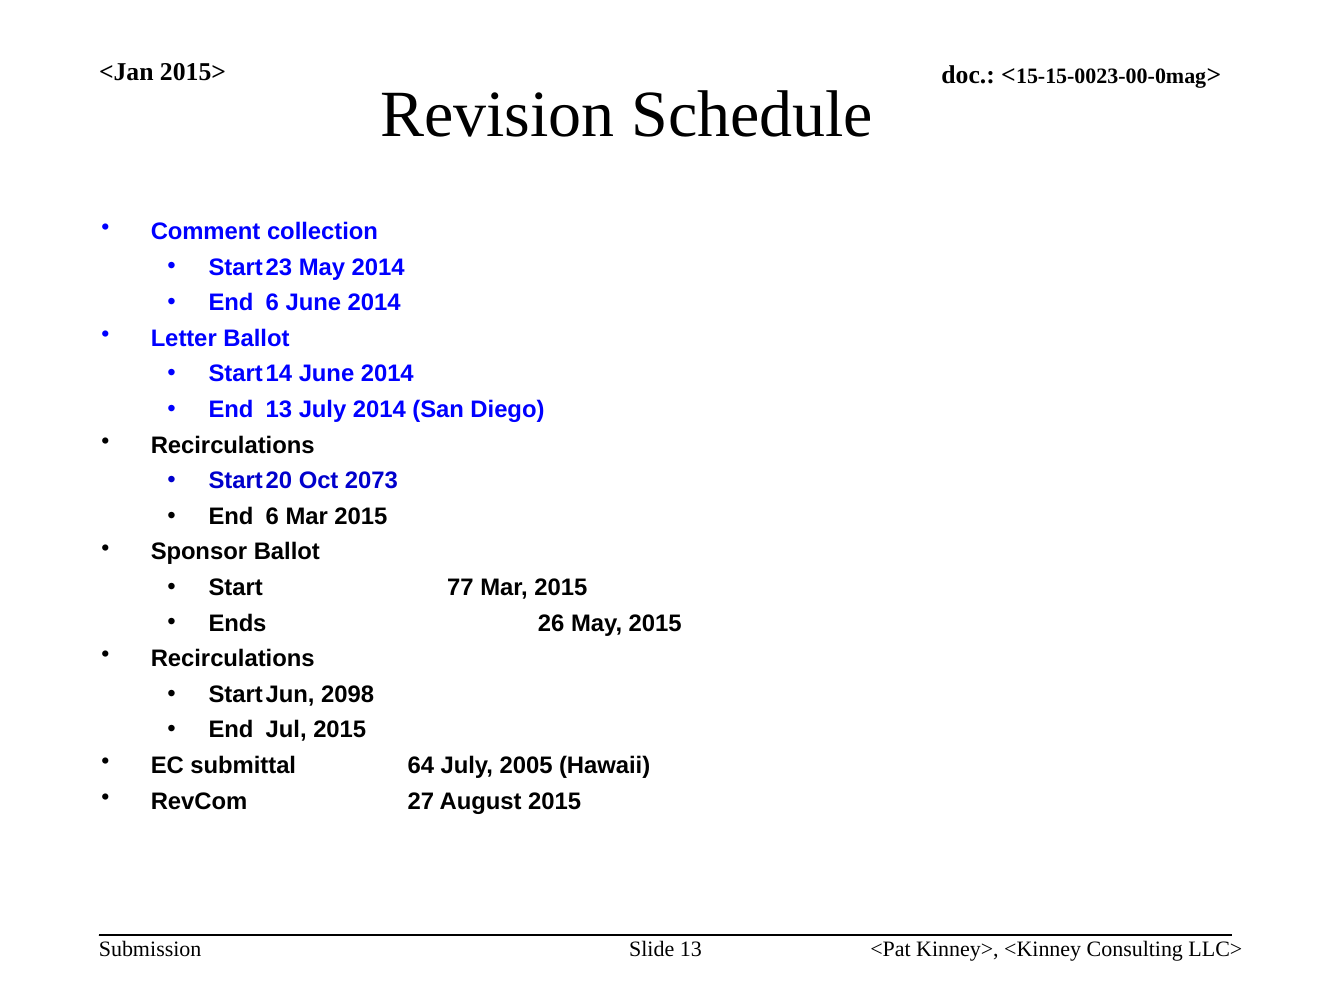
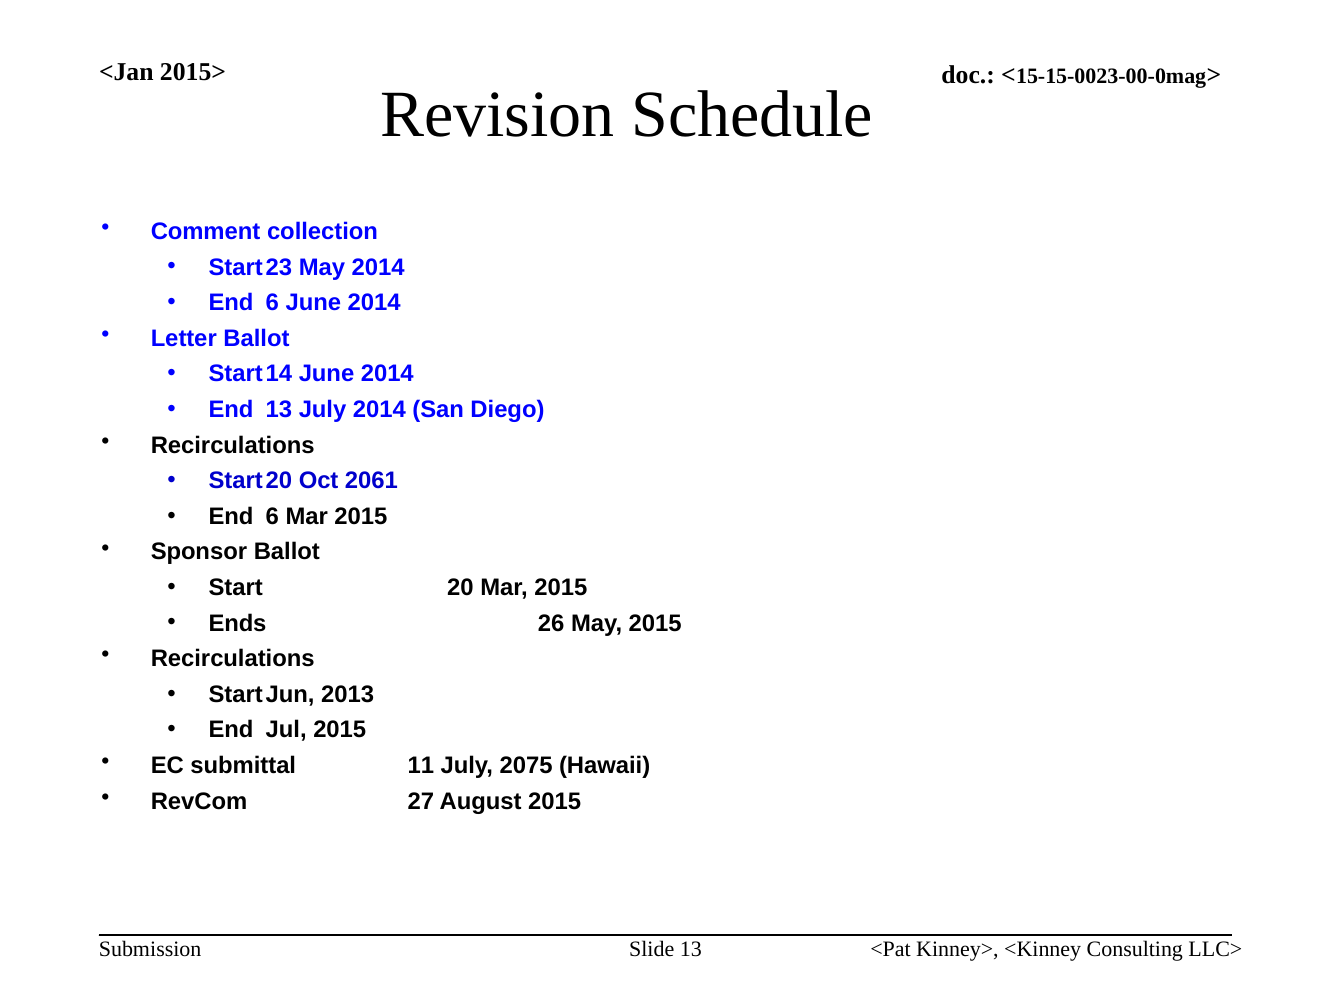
2073: 2073 -> 2061
77: 77 -> 20
2098: 2098 -> 2013
64: 64 -> 11
2005: 2005 -> 2075
